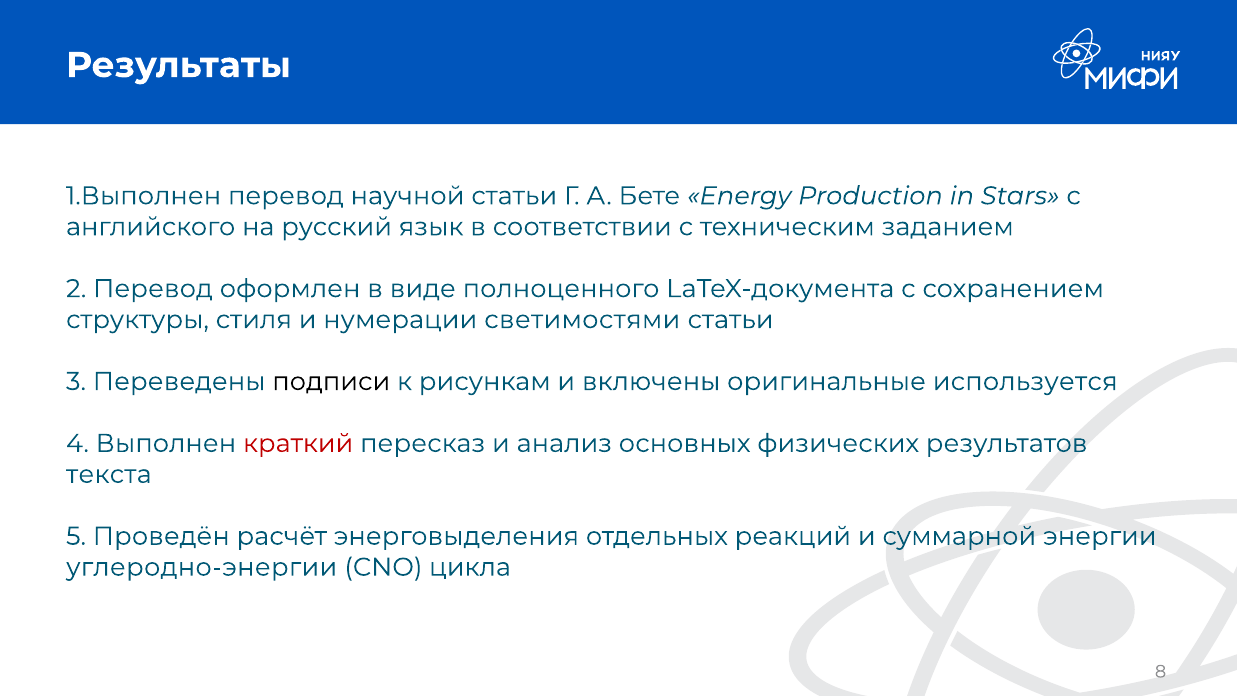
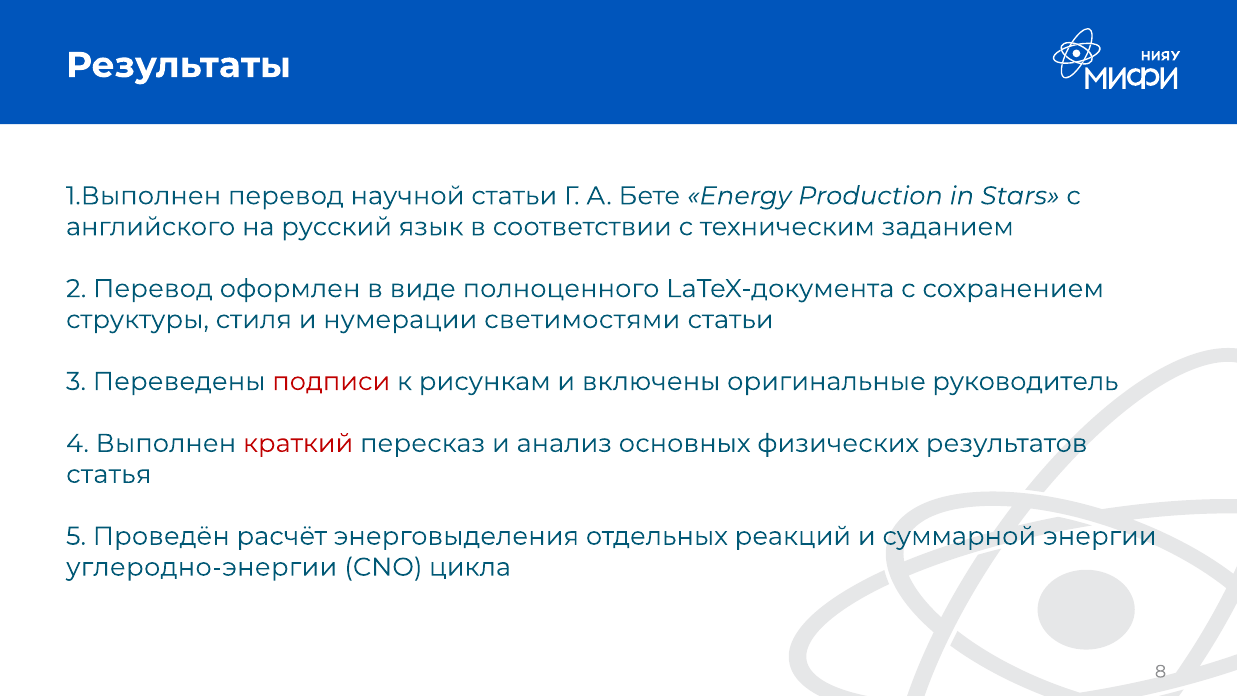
подписи colour: black -> red
используется: используется -> руководитель
текста: текста -> статья
